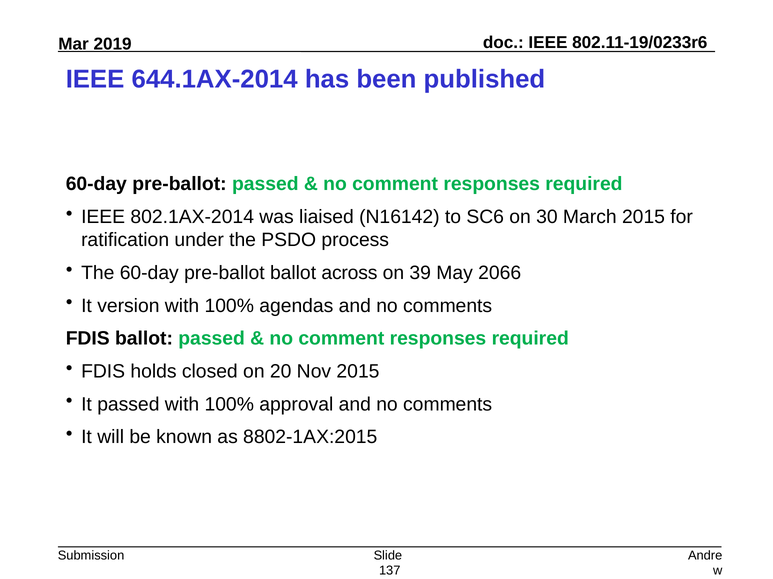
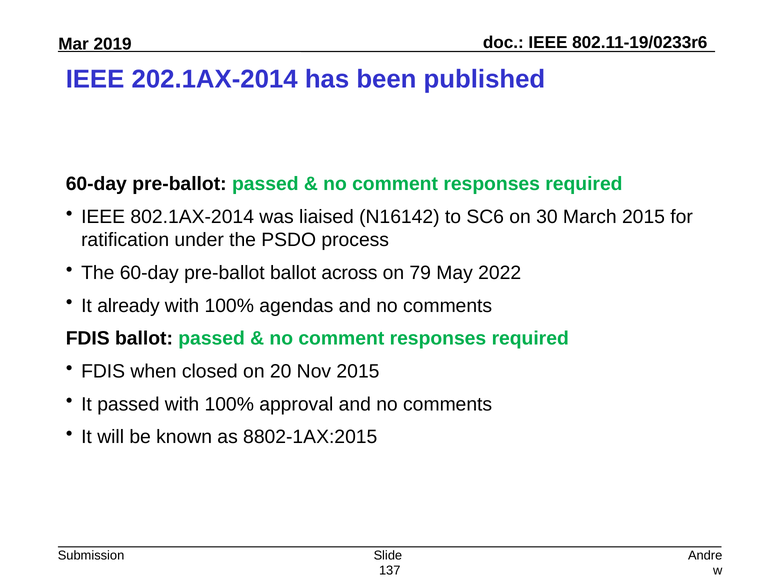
644.1AX-2014: 644.1AX-2014 -> 202.1AX-2014
39: 39 -> 79
2066: 2066 -> 2022
version: version -> already
holds: holds -> when
